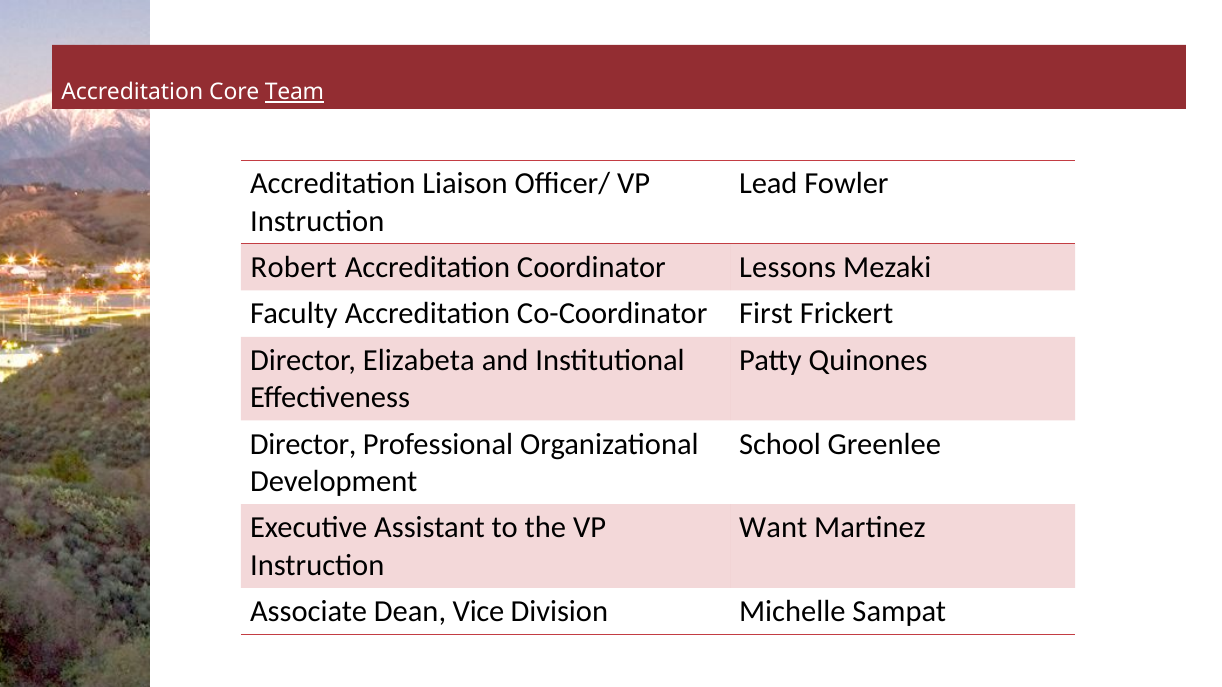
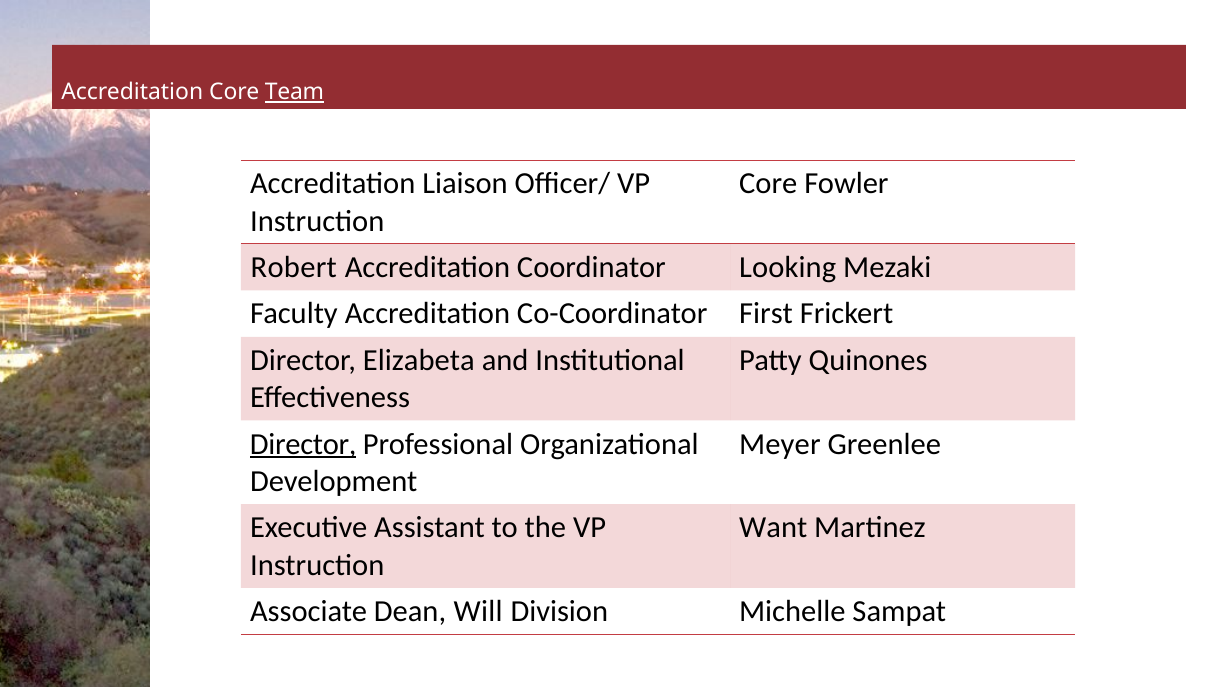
Lead at (768, 184): Lead -> Core
Lessons: Lessons -> Looking
Director at (303, 444) underline: none -> present
School: School -> Meyer
Vice: Vice -> Will
